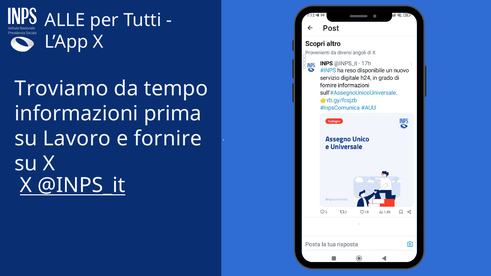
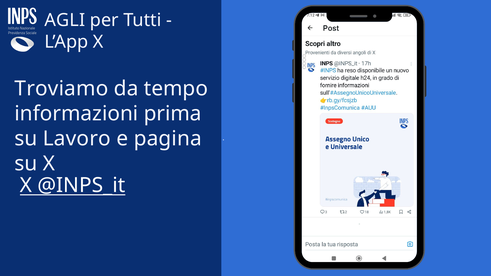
ALLE: ALLE -> AGLI
fornire: fornire -> pagina
